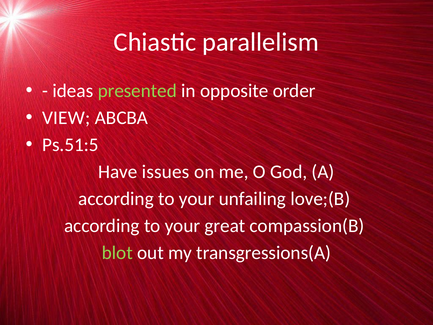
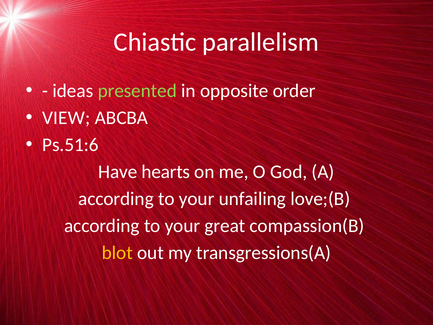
Ps.51:5: Ps.51:5 -> Ps.51:6
issues: issues -> hearts
blot colour: light green -> yellow
